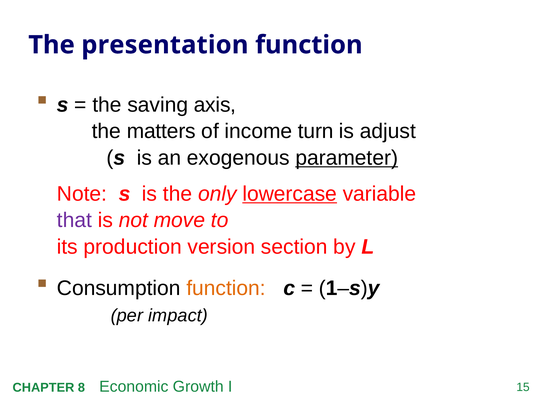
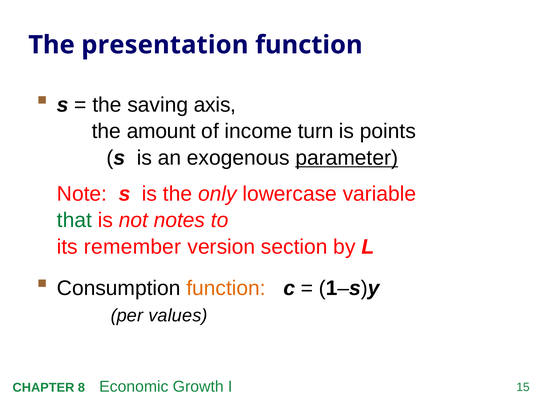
matters: matters -> amount
adjust: adjust -> points
lowercase underline: present -> none
that colour: purple -> green
move: move -> notes
production: production -> remember
impact: impact -> values
